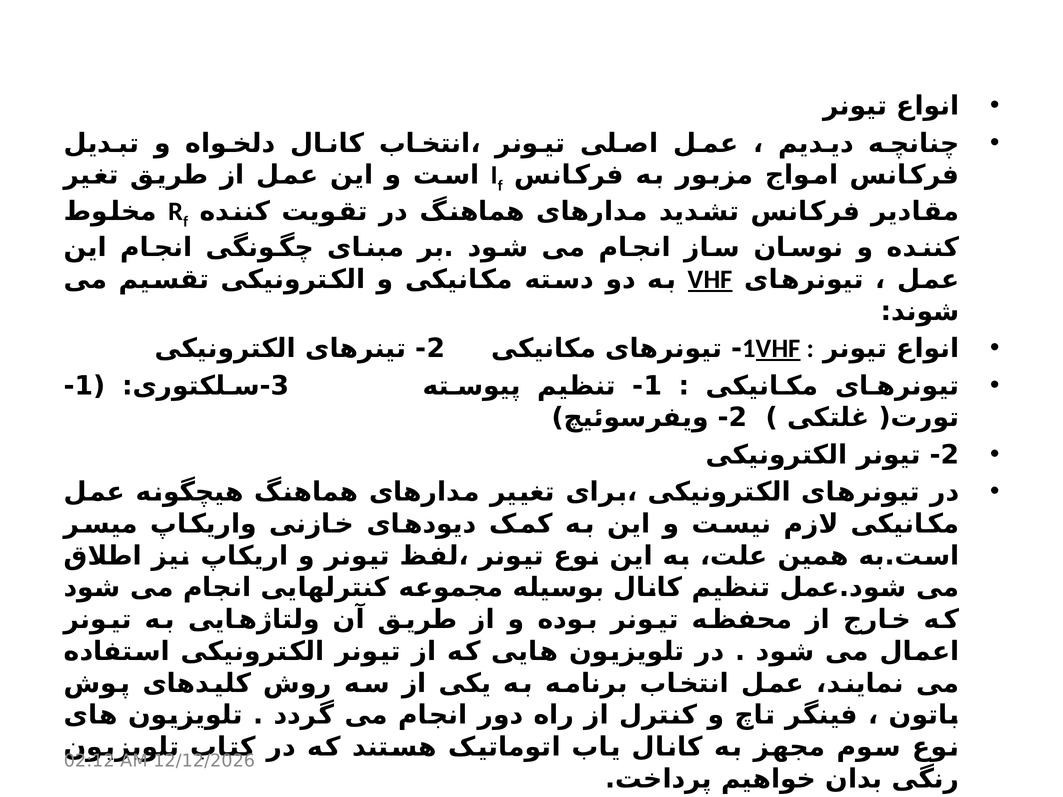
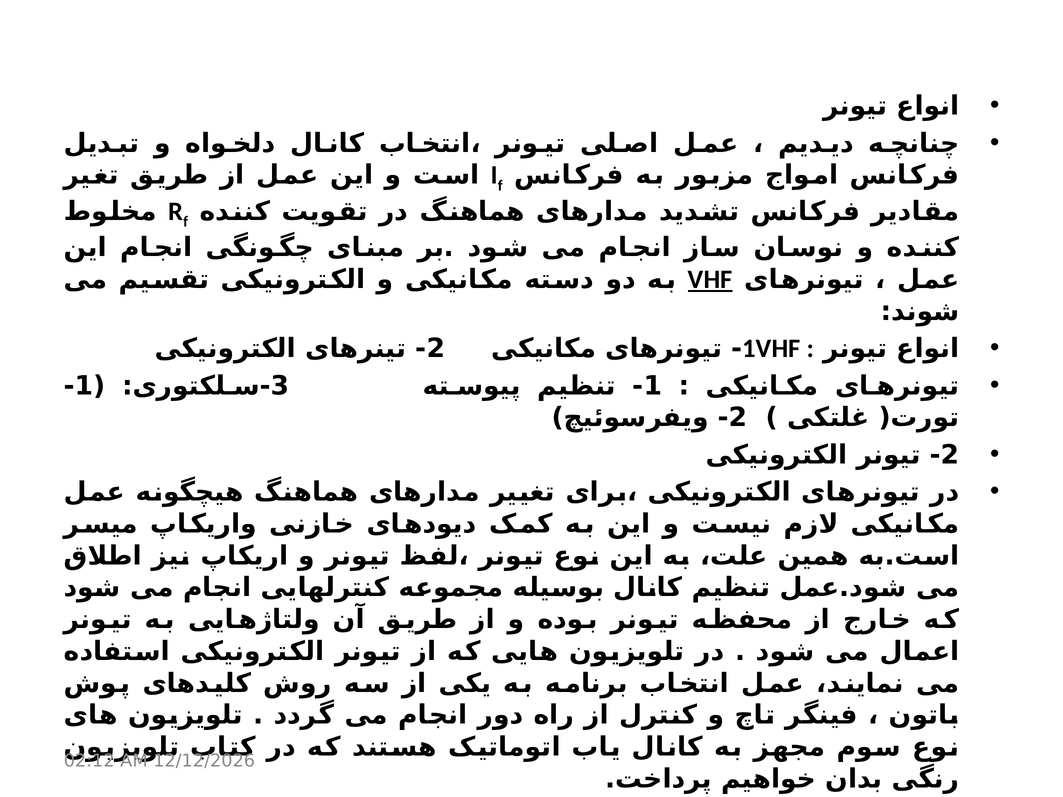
VHF at (778, 349) underline: present -> none
